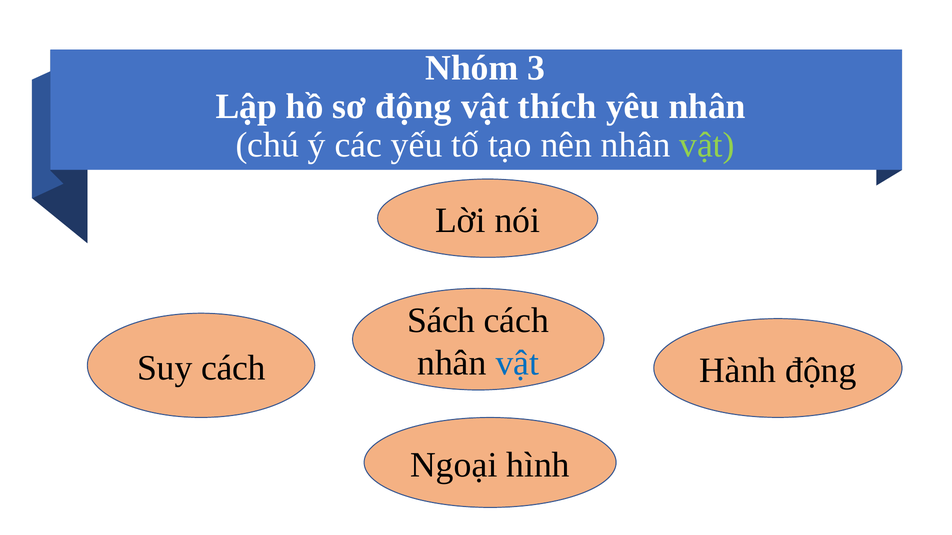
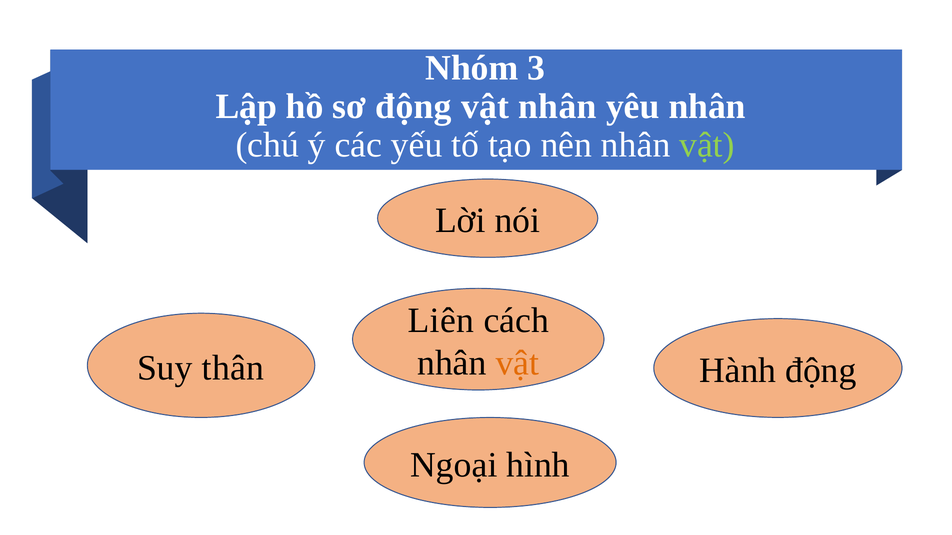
vật thích: thích -> nhân
Sách: Sách -> Liên
vật at (517, 363) colour: blue -> orange
Suy cách: cách -> thân
